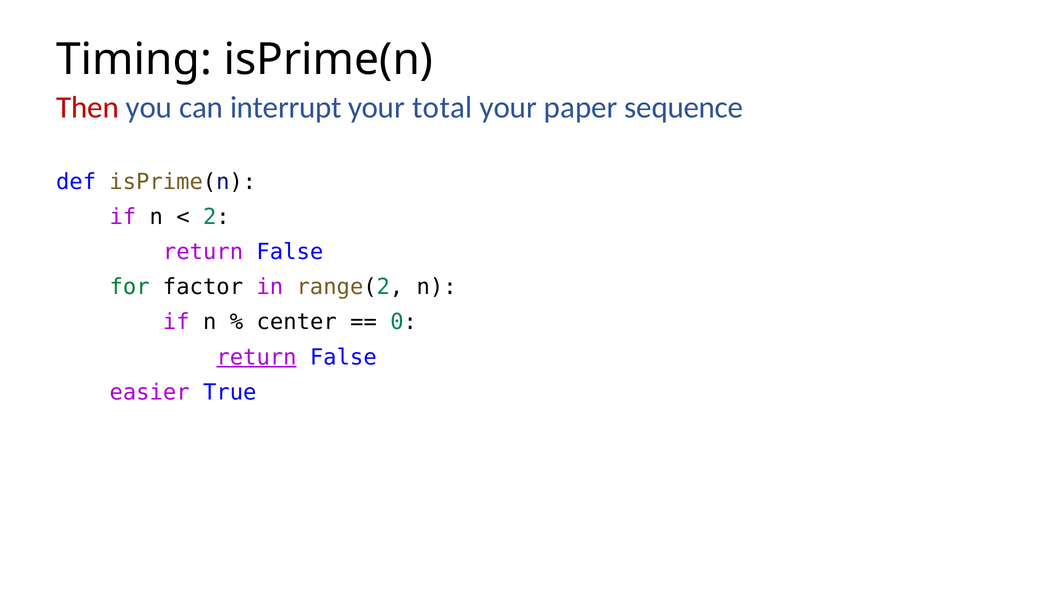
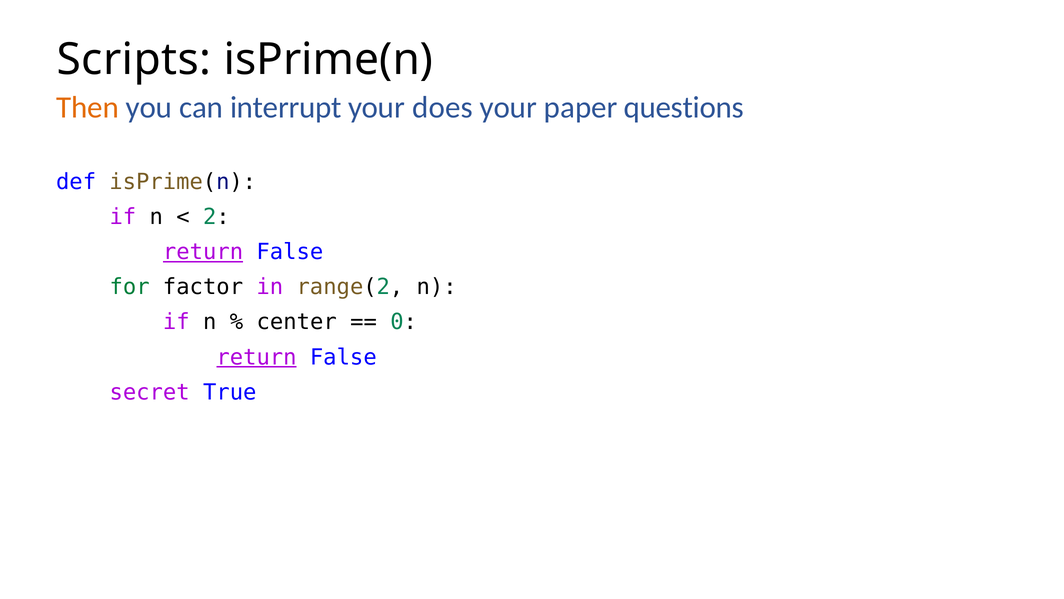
Timing: Timing -> Scripts
Then colour: red -> orange
total: total -> does
sequence: sequence -> questions
return at (203, 252) underline: none -> present
easier: easier -> secret
